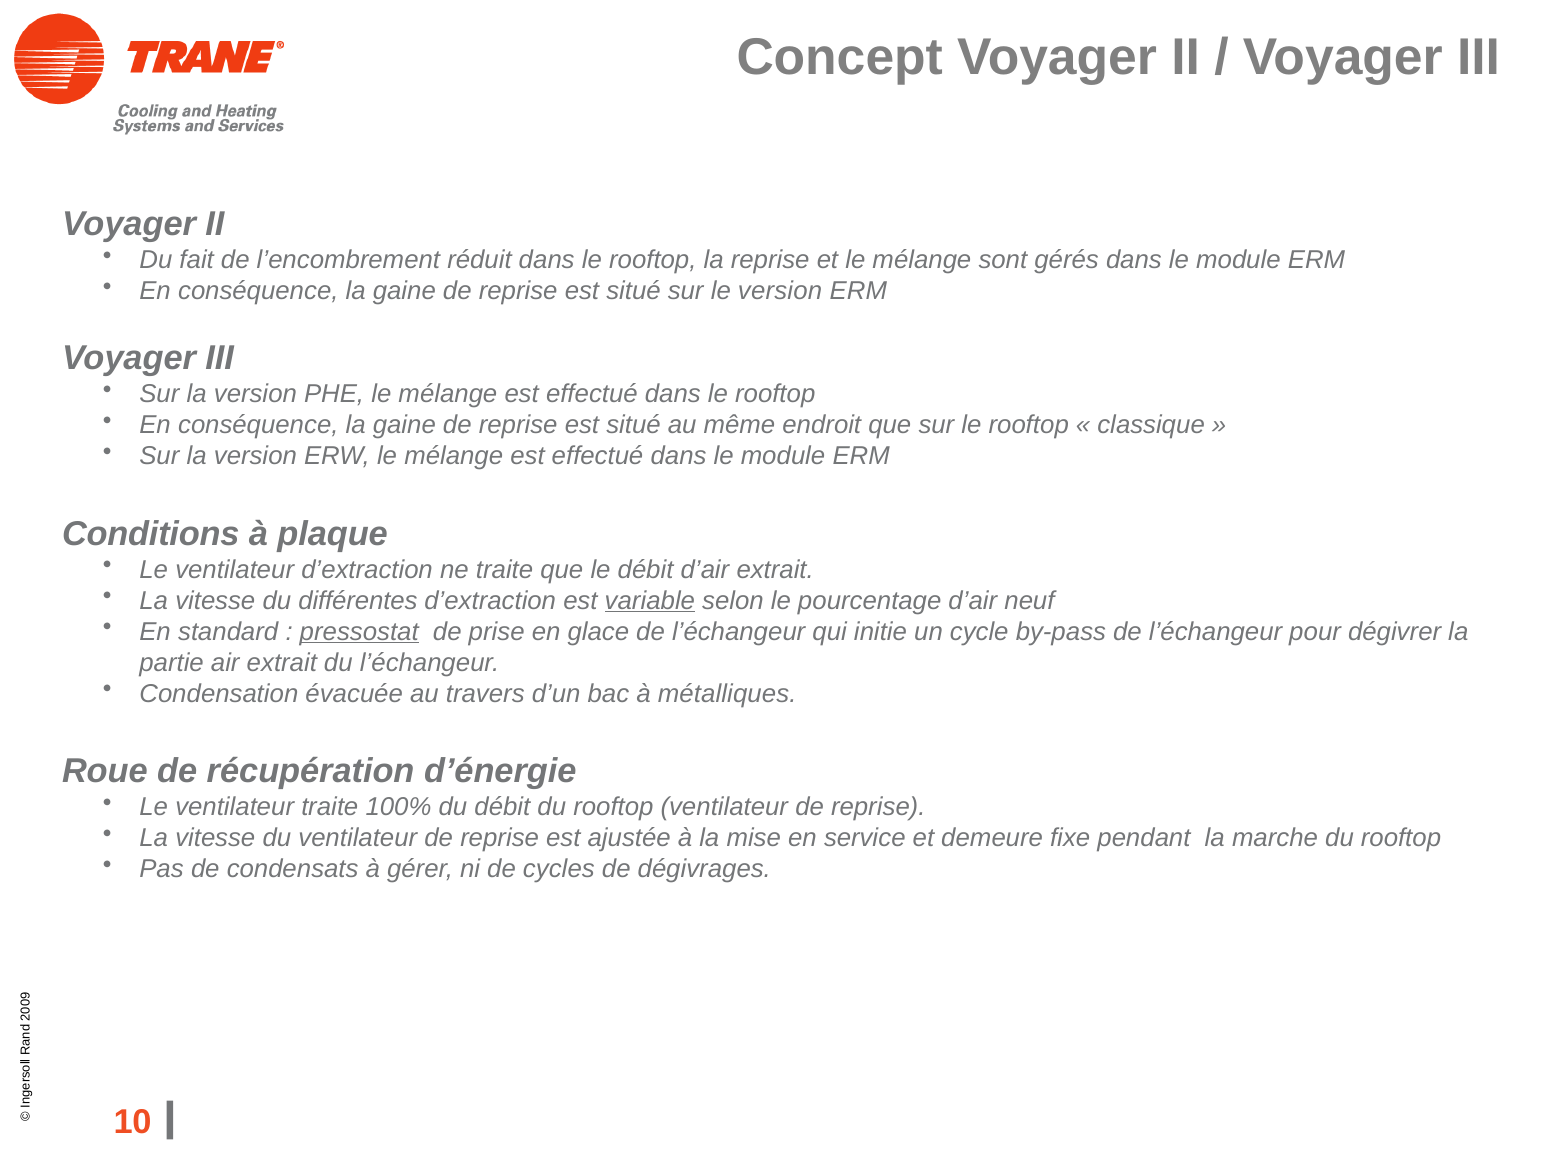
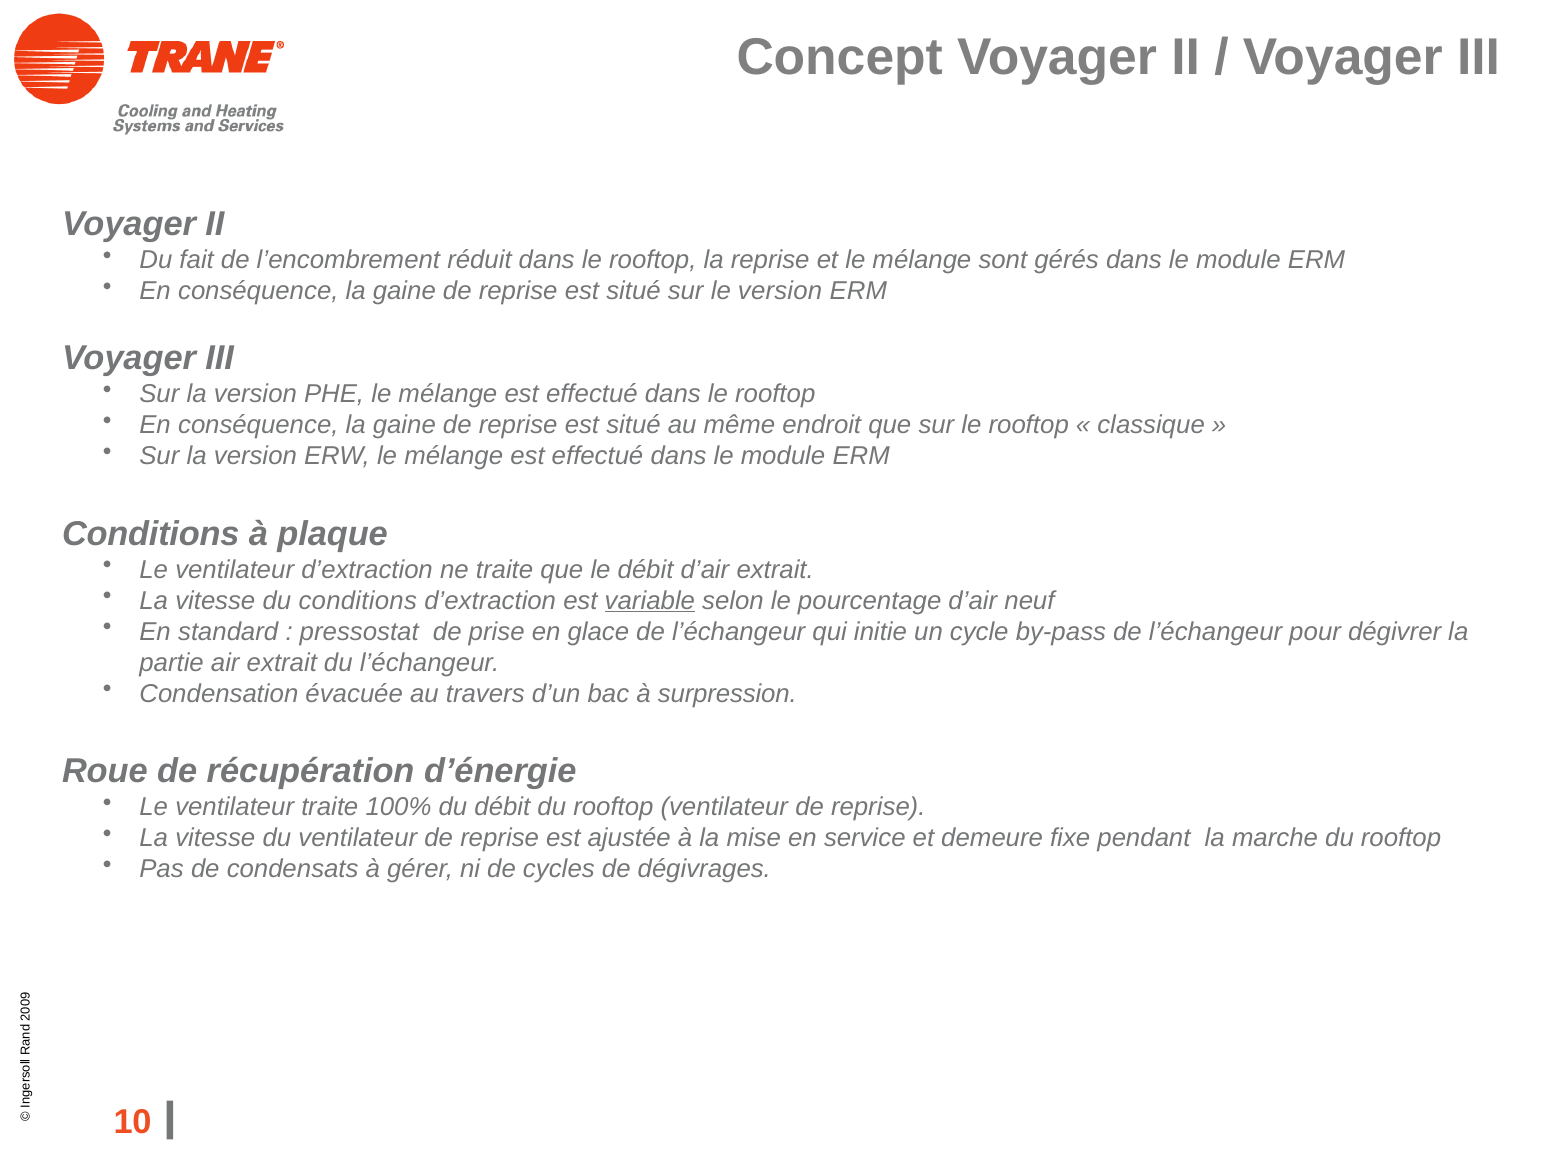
du différentes: différentes -> conditions
pressostat underline: present -> none
métalliques: métalliques -> surpression
